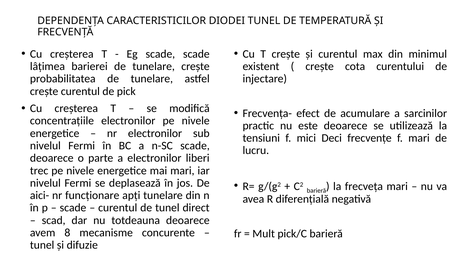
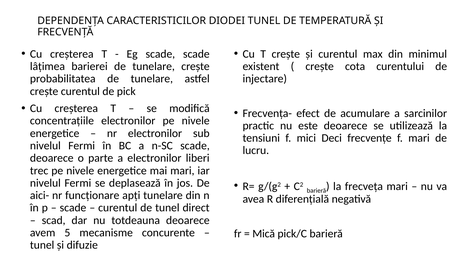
8: 8 -> 5
Mult: Mult -> Mică
